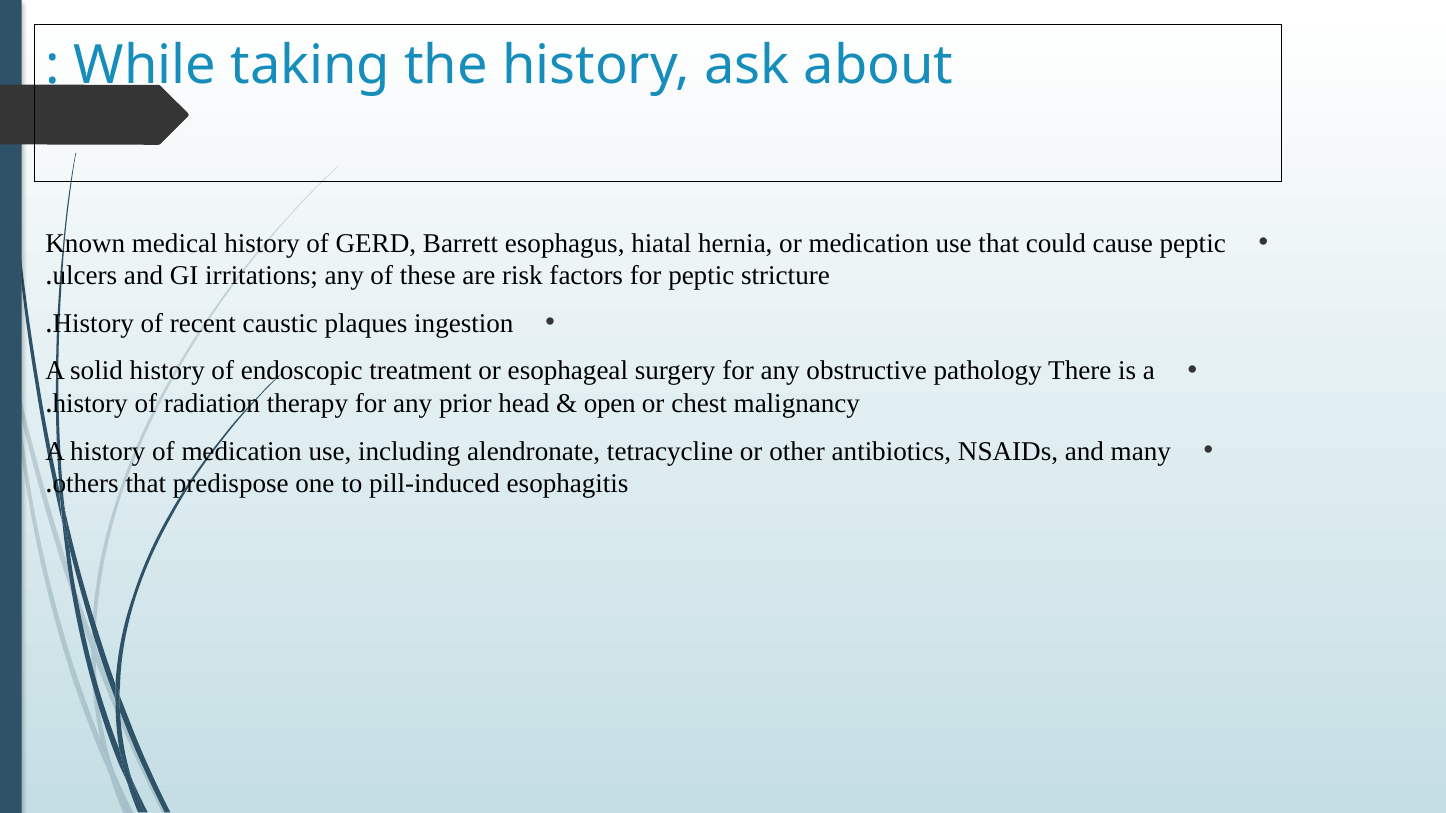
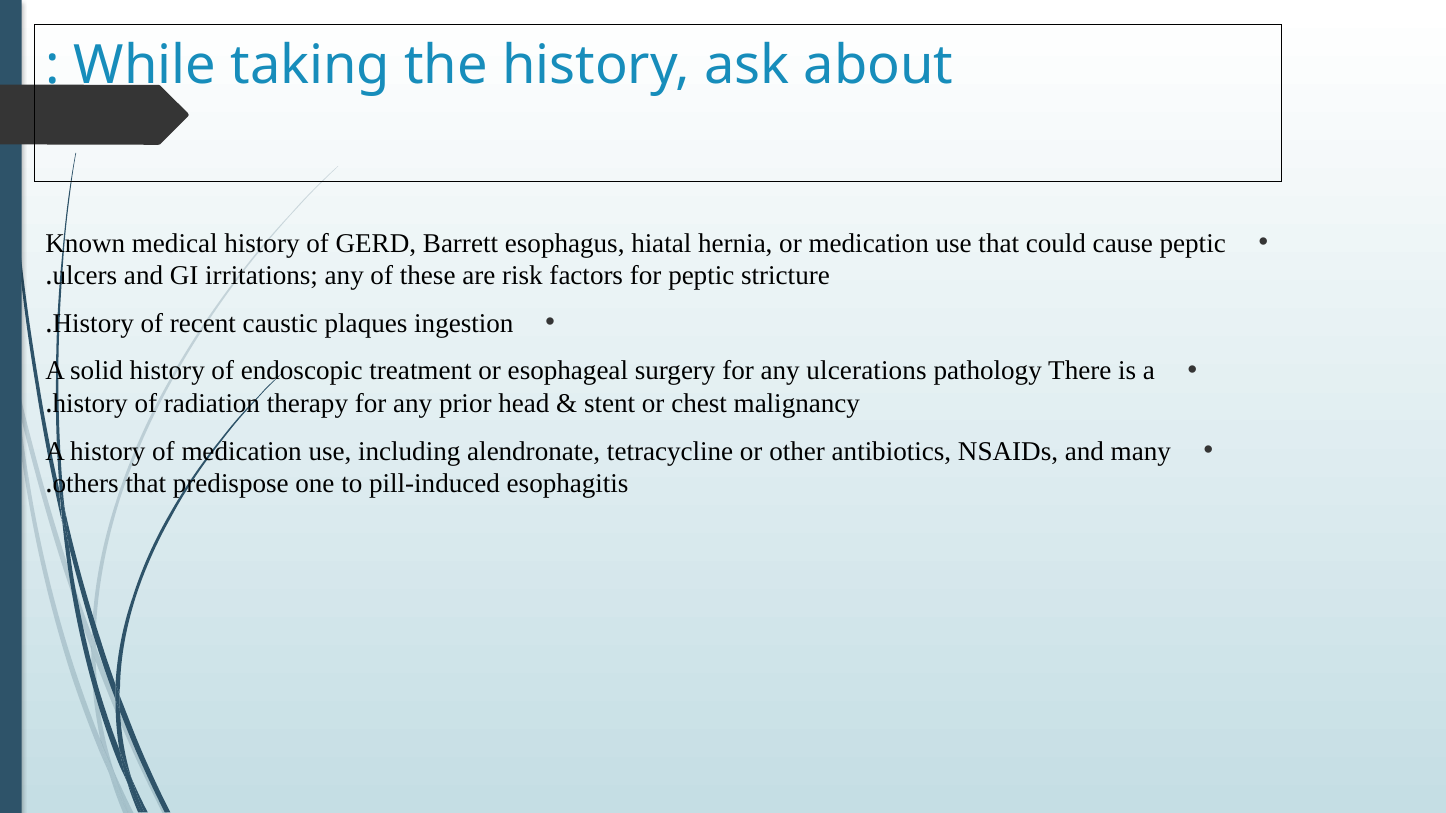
obstructive: obstructive -> ulcerations
open: open -> stent
